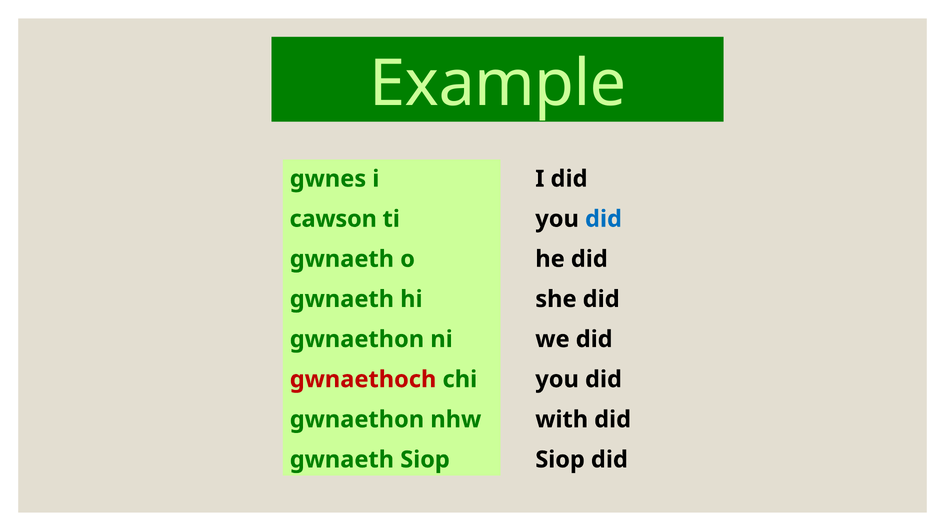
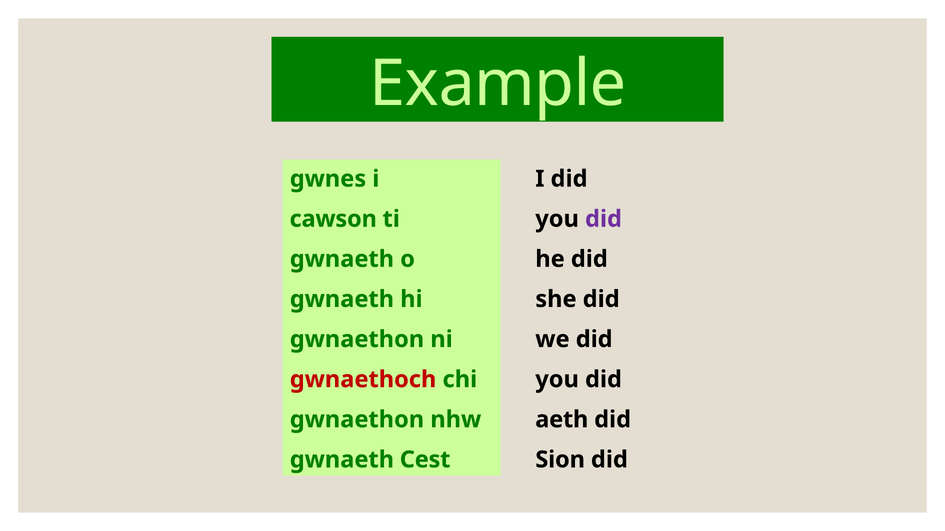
did at (604, 219) colour: blue -> purple
with: with -> aeth
gwnaeth Siop: Siop -> Cest
Siop at (560, 460): Siop -> Sion
